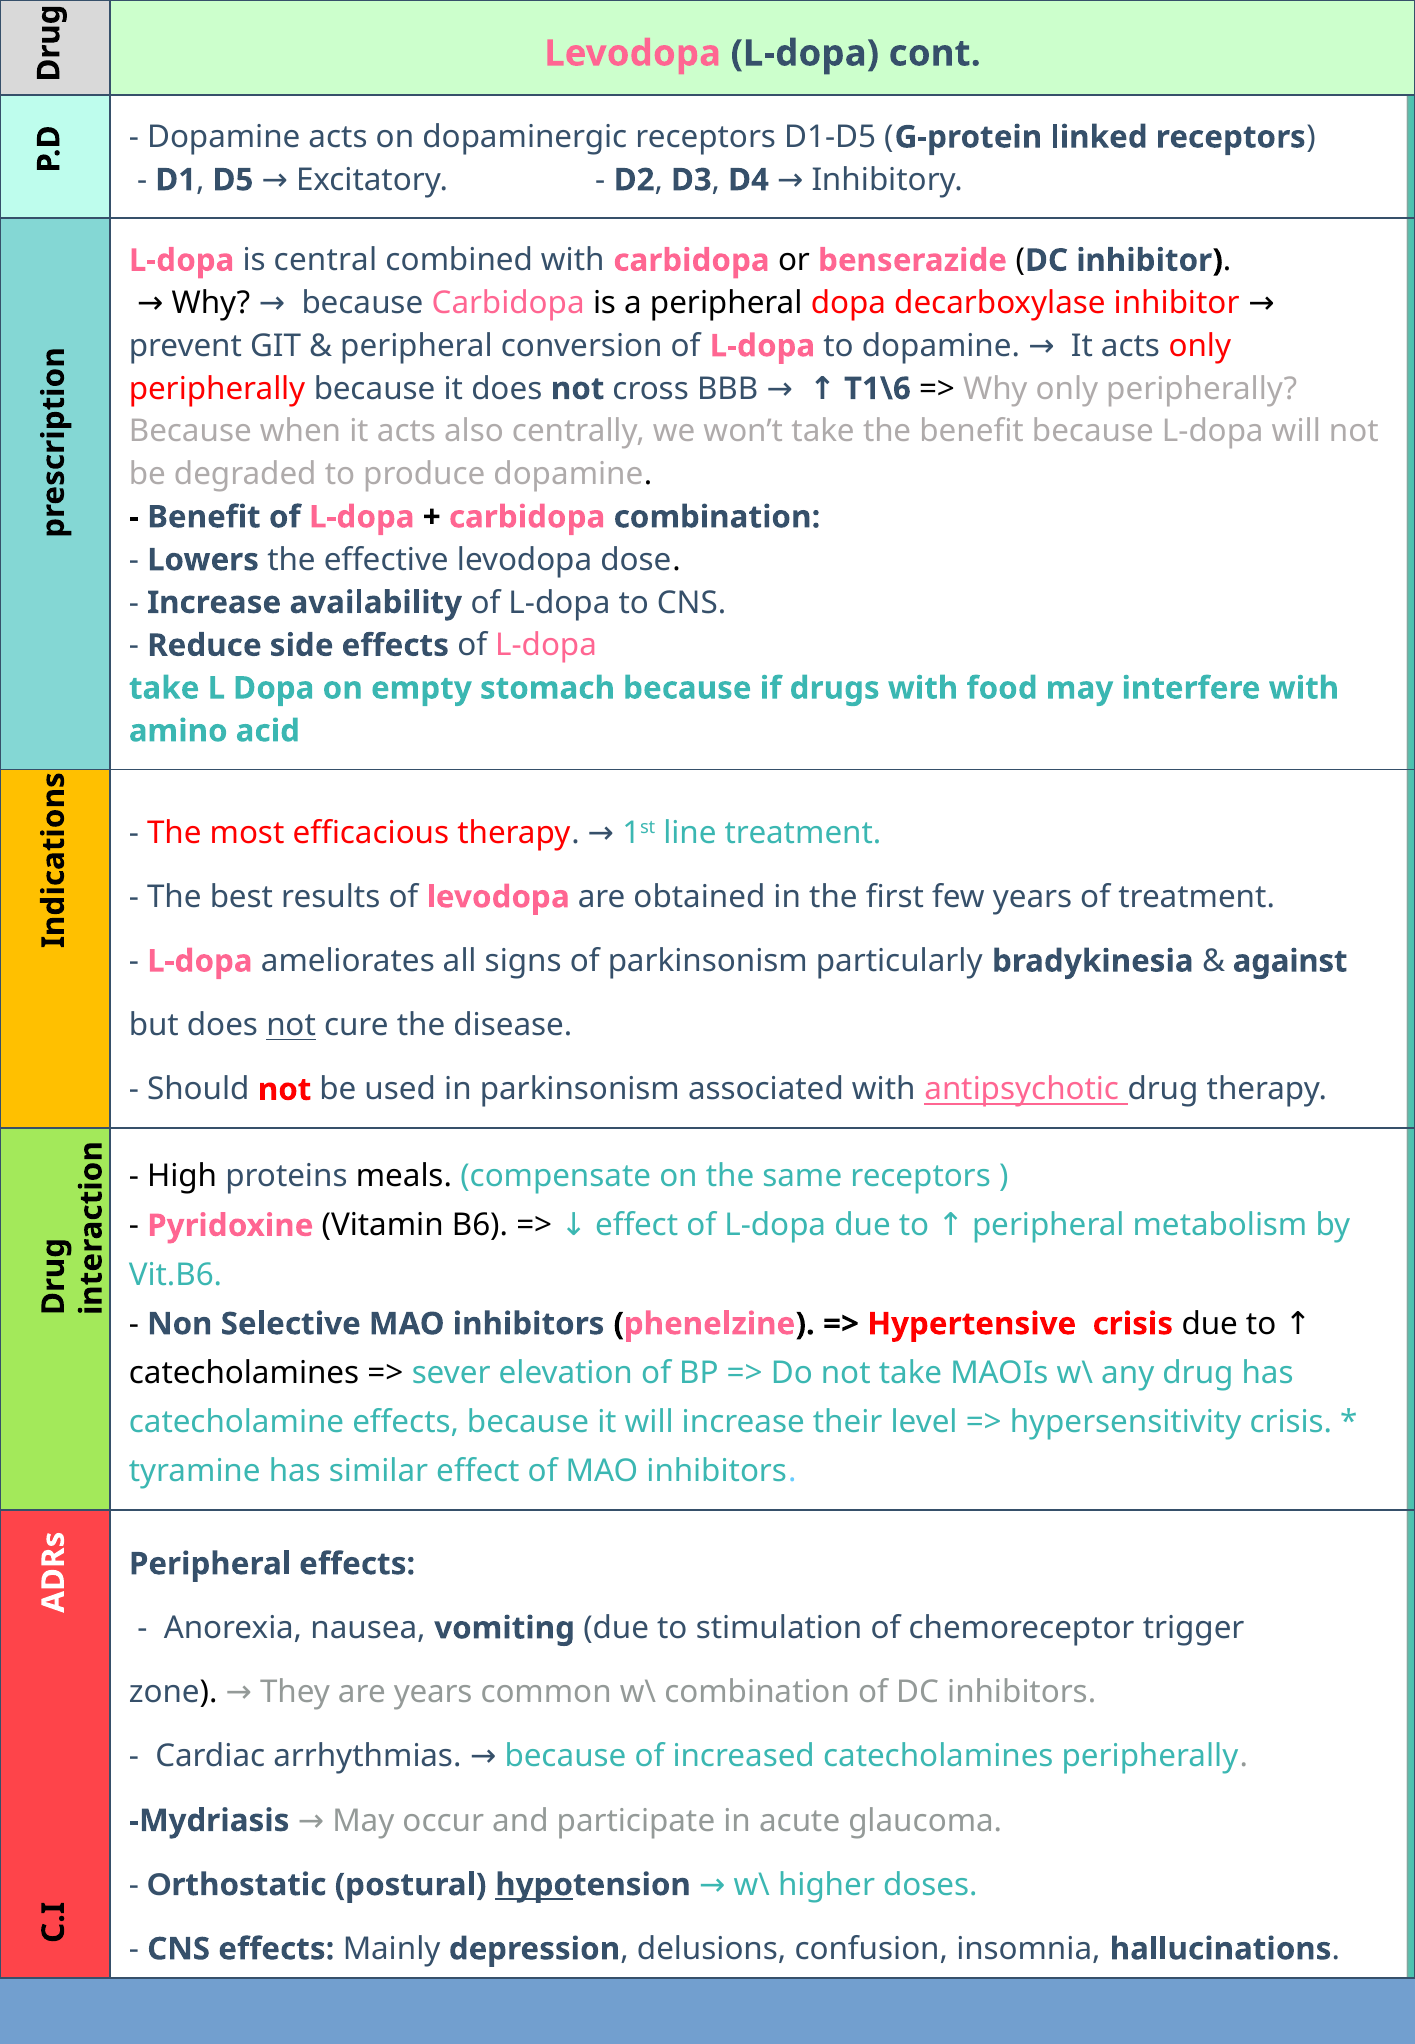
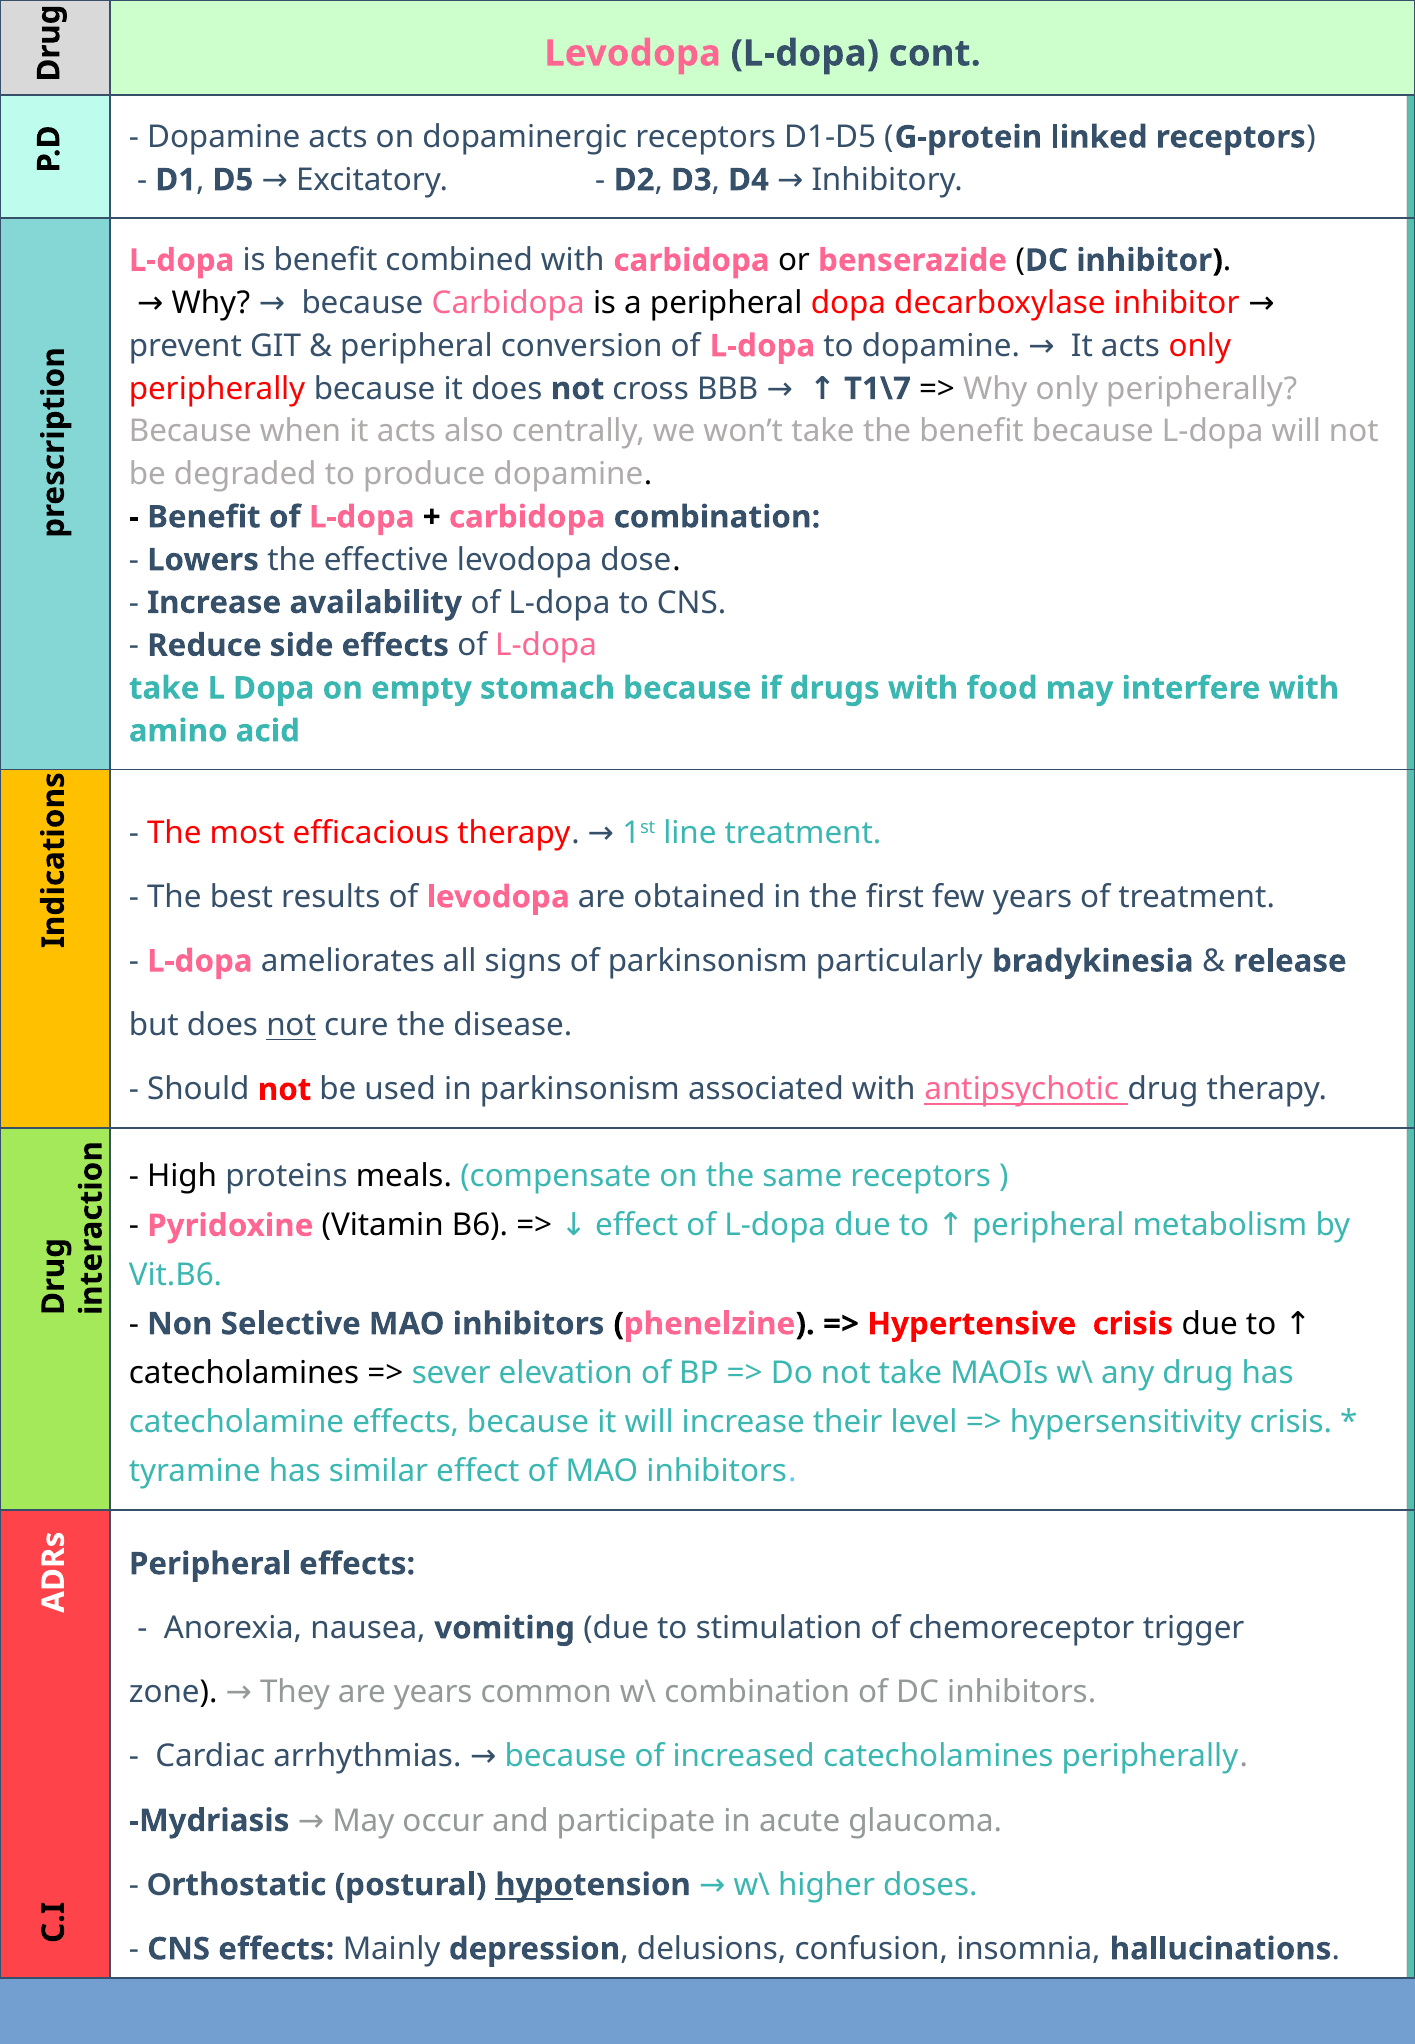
is central: central -> benefit
T1\6: T1\6 -> T1\7
against: against -> release
